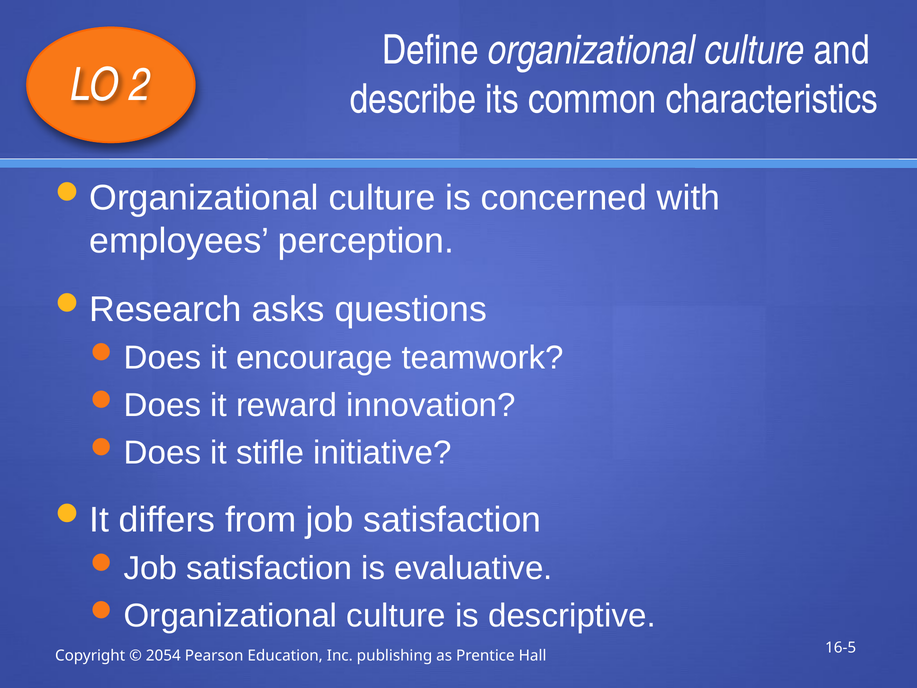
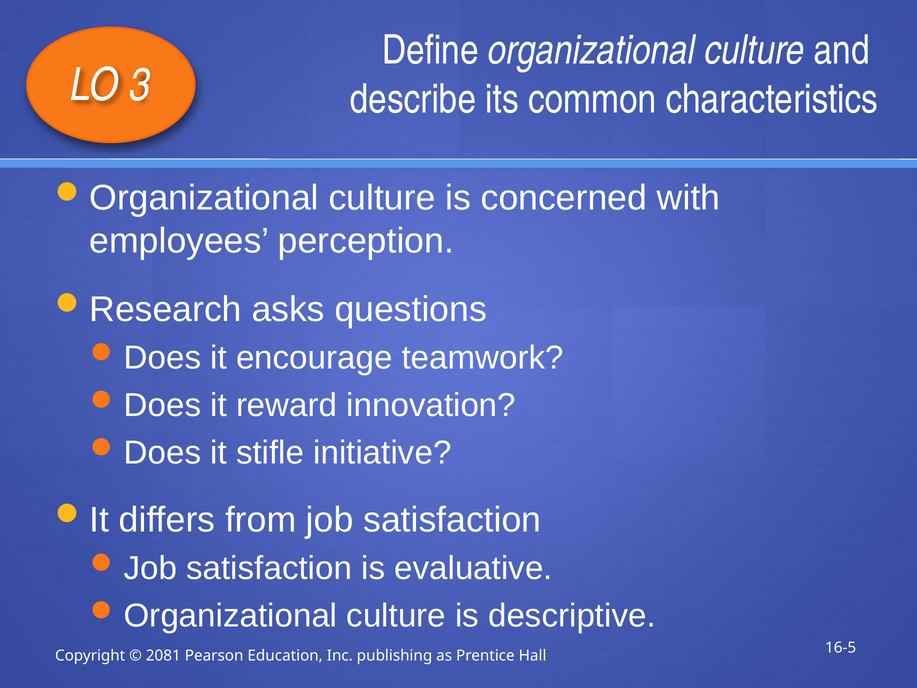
2: 2 -> 3
2054: 2054 -> 2081
